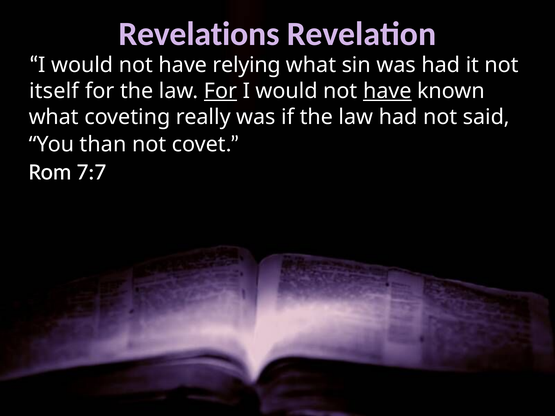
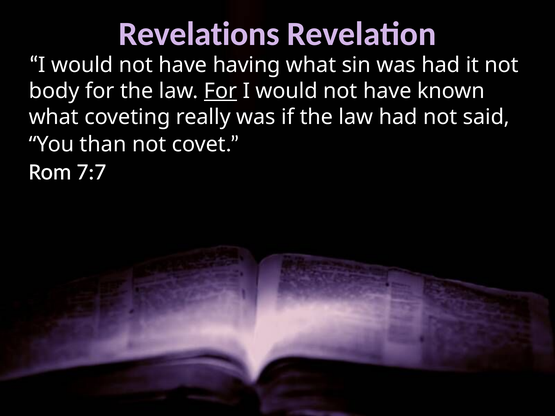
relying: relying -> having
itself: itself -> body
have at (387, 91) underline: present -> none
